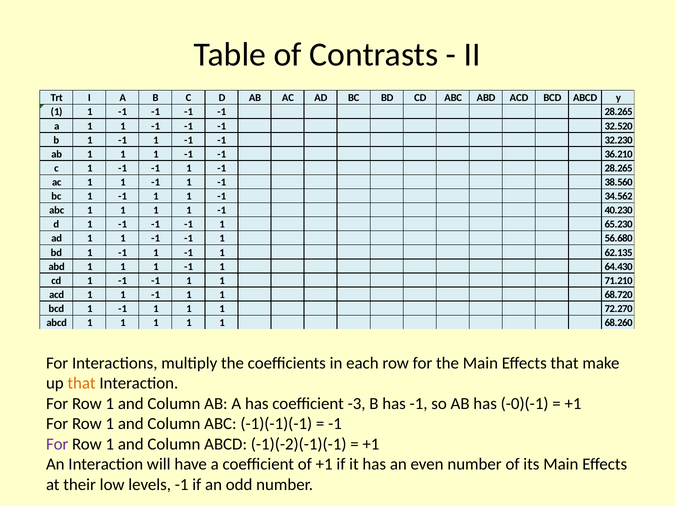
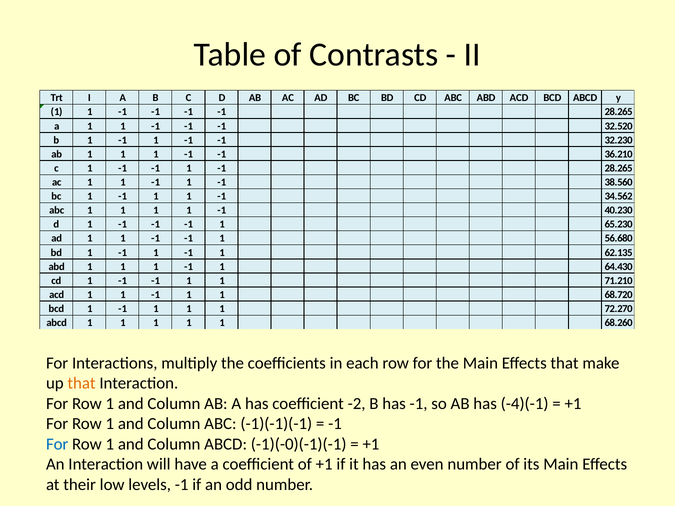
-3: -3 -> -2
-0)(-1: -0)(-1 -> -4)(-1
For at (57, 444) colour: purple -> blue
-1)(-2)(-1)(-1: -1)(-2)(-1)(-1 -> -1)(-0)(-1)(-1
